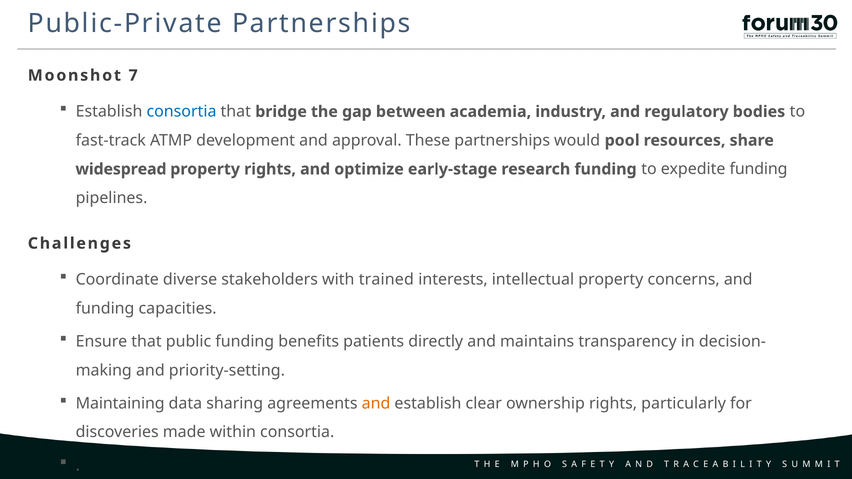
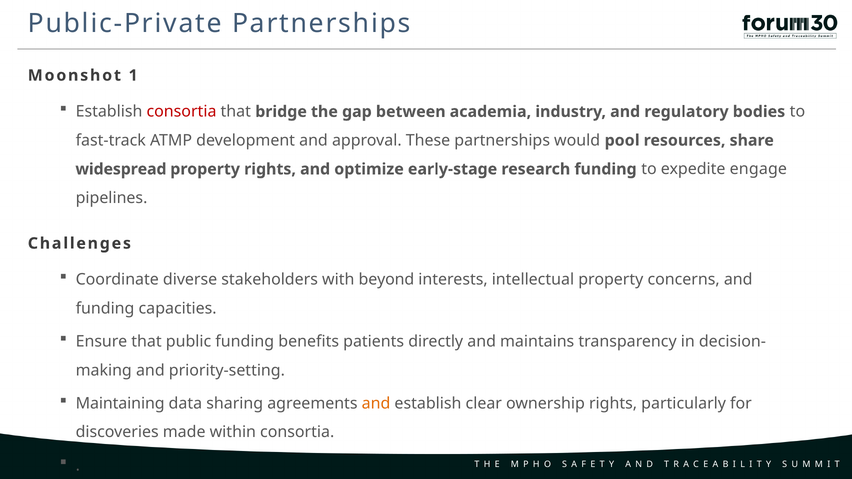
7: 7 -> 1
consortia at (182, 112) colour: blue -> red
expedite funding: funding -> engage
trained: trained -> beyond
